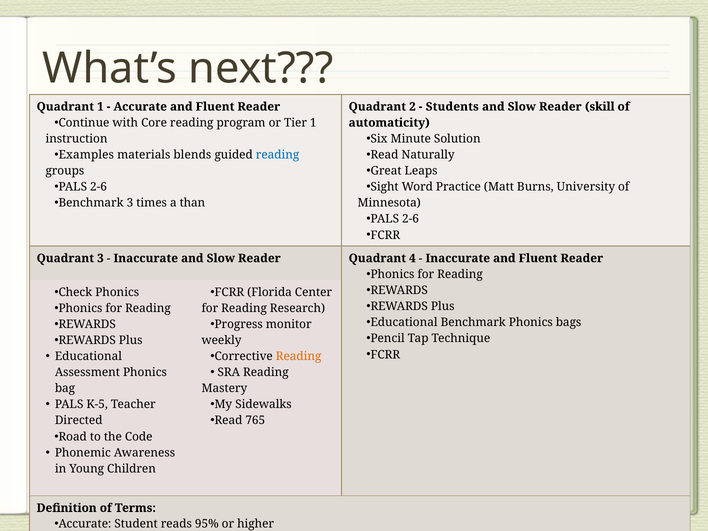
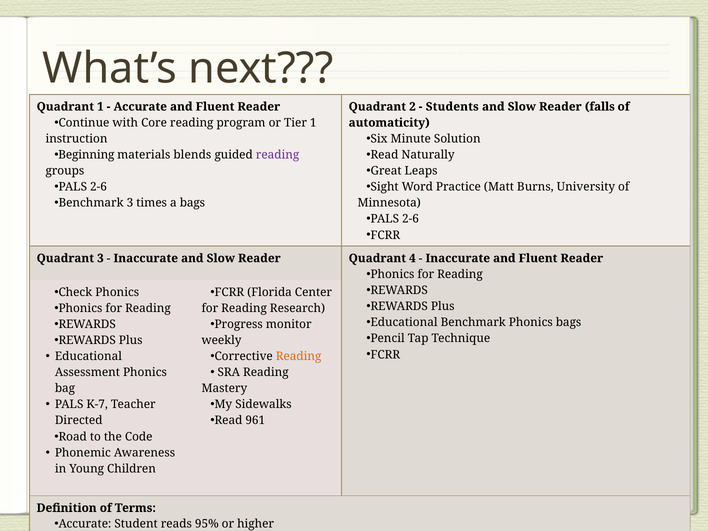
skill: skill -> falls
Examples: Examples -> Beginning
reading at (278, 155) colour: blue -> purple
a than: than -> bags
K-5: K-5 -> K-7
765: 765 -> 961
